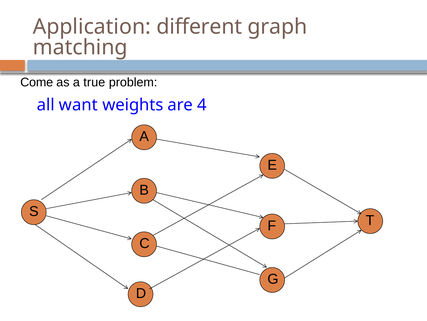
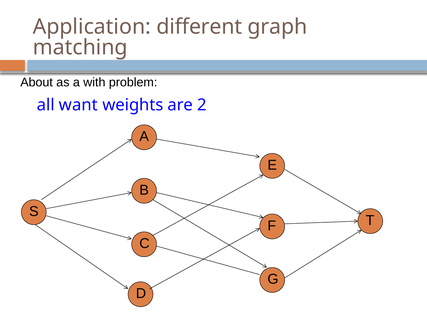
Come: Come -> About
true: true -> with
4: 4 -> 2
